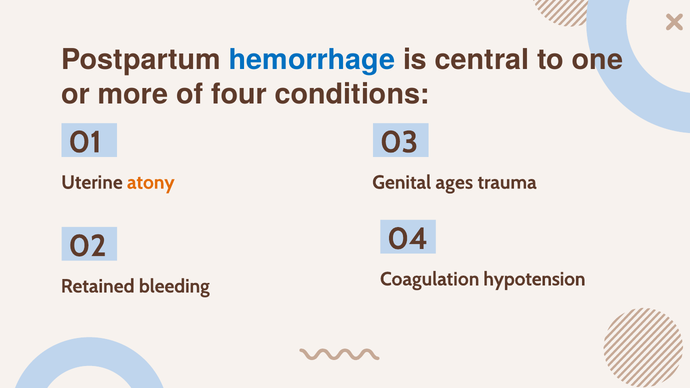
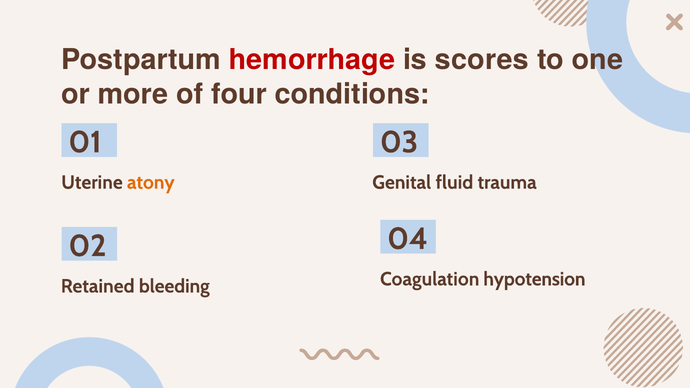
hemorrhage colour: blue -> red
central: central -> scores
ages: ages -> fluid
